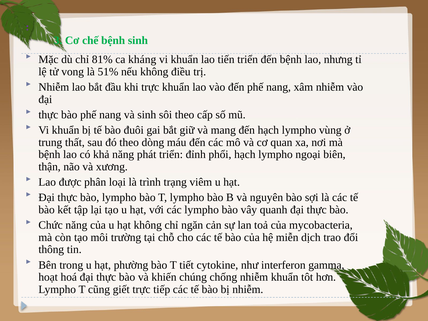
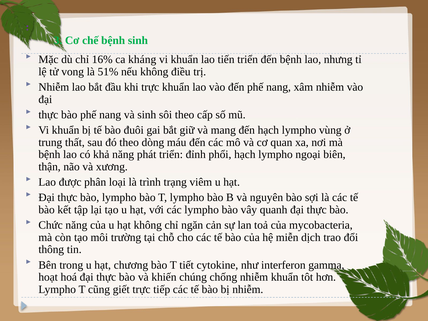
81%: 81% -> 16%
phường: phường -> chương
